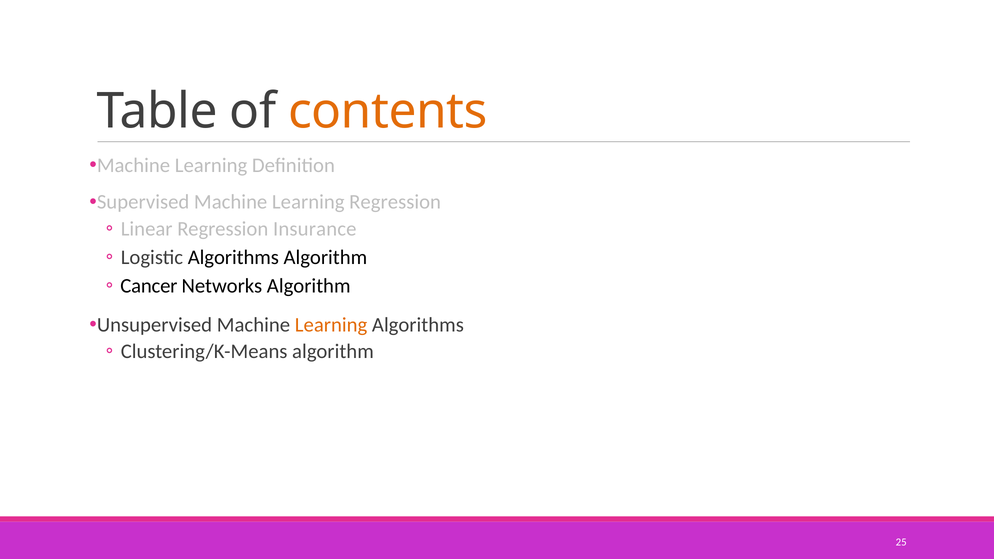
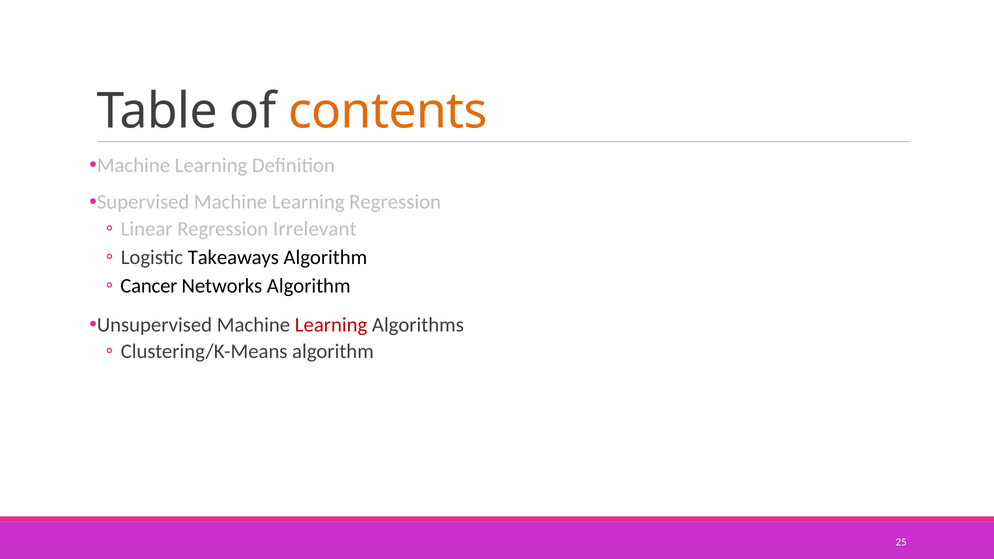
Insurance: Insurance -> Irrelevant
Logistic Algorithms: Algorithms -> Takeaways
Learning at (331, 325) colour: orange -> red
